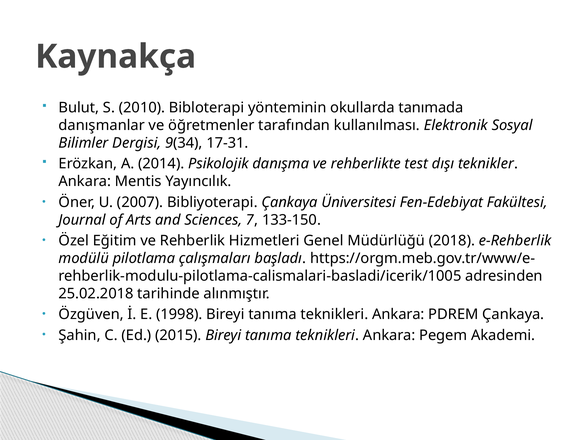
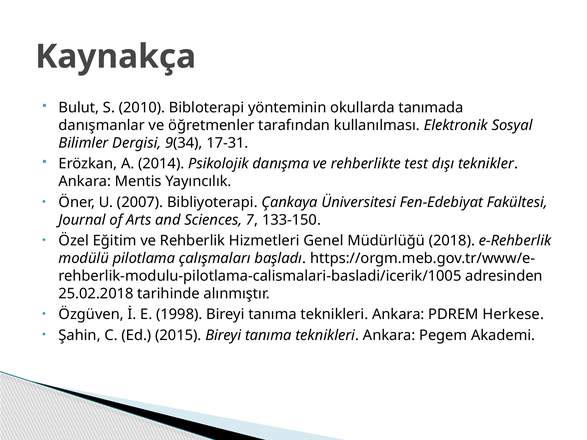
PDREM Çankaya: Çankaya -> Herkese
